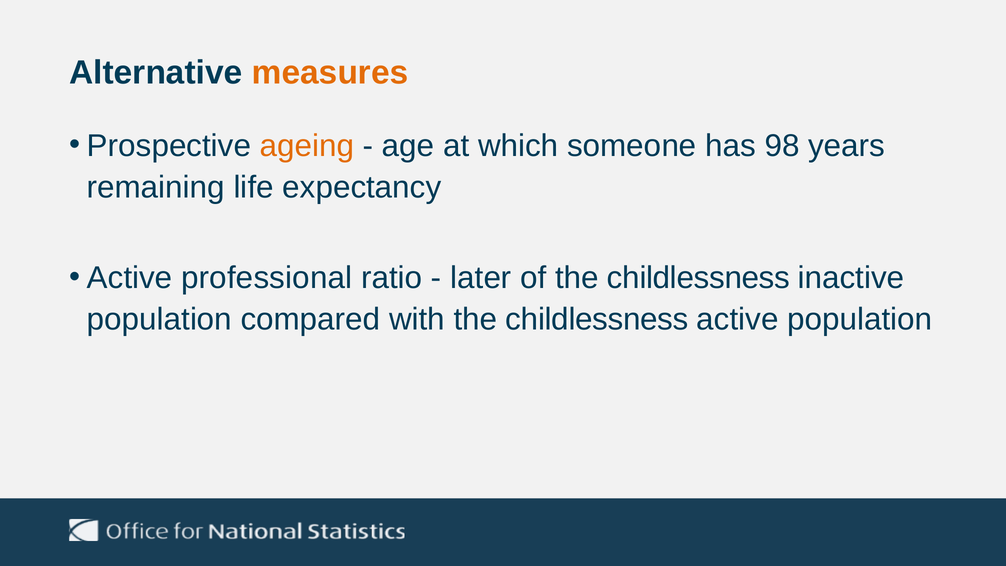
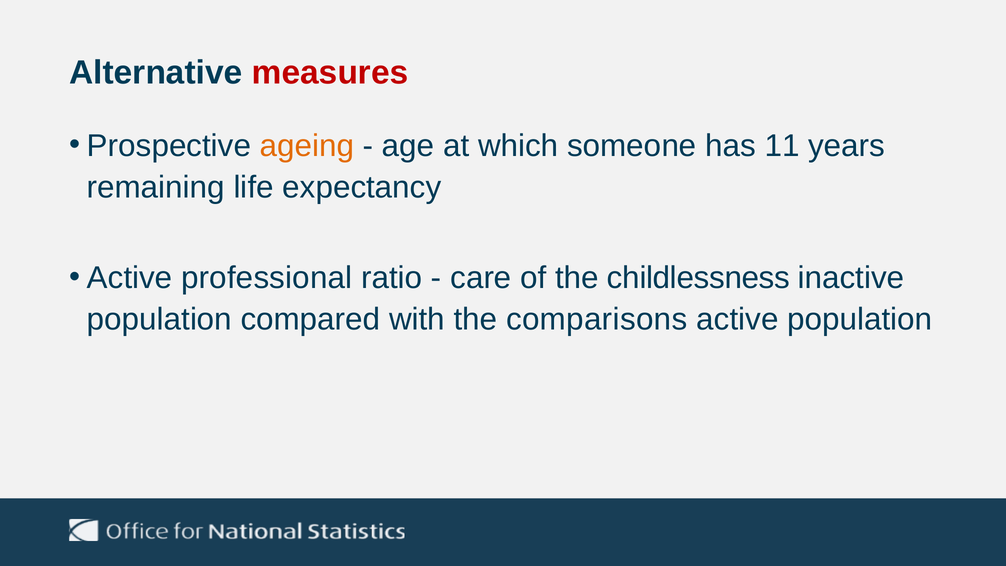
measures colour: orange -> red
98: 98 -> 11
later: later -> care
with the childlessness: childlessness -> comparisons
